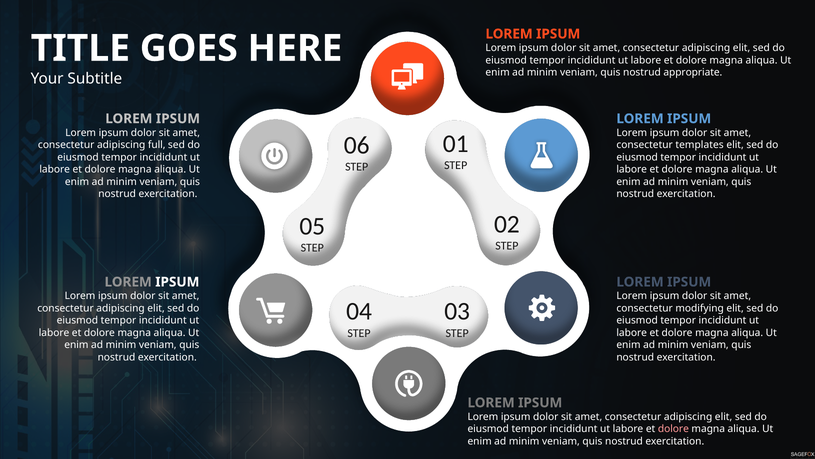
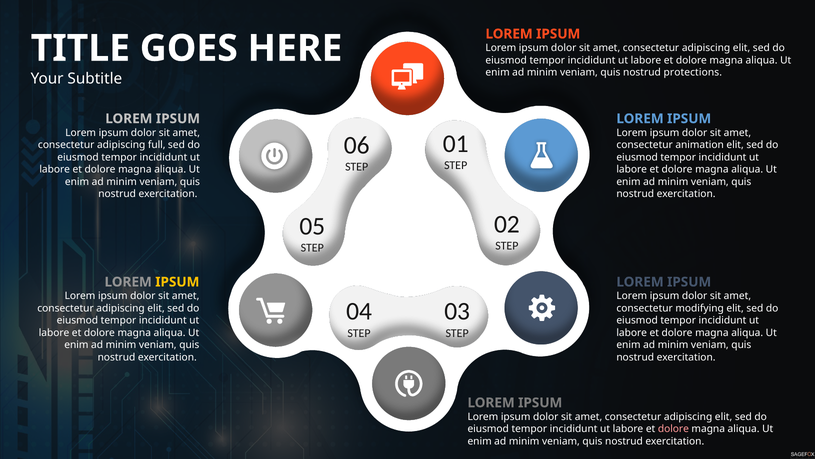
appropriate: appropriate -> protections
templates: templates -> animation
IPSUM at (177, 282) colour: white -> yellow
